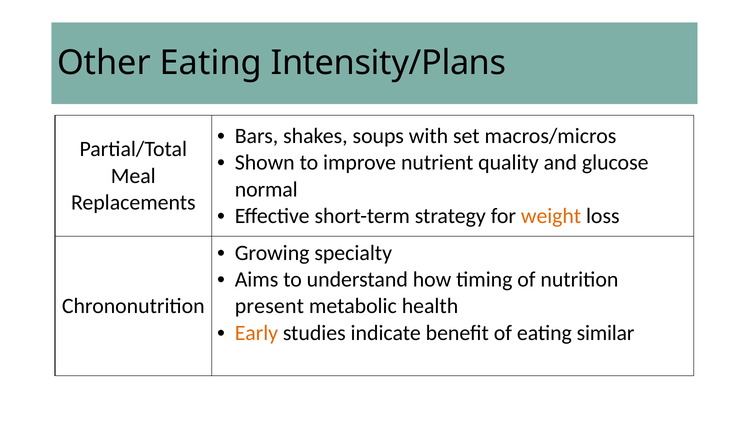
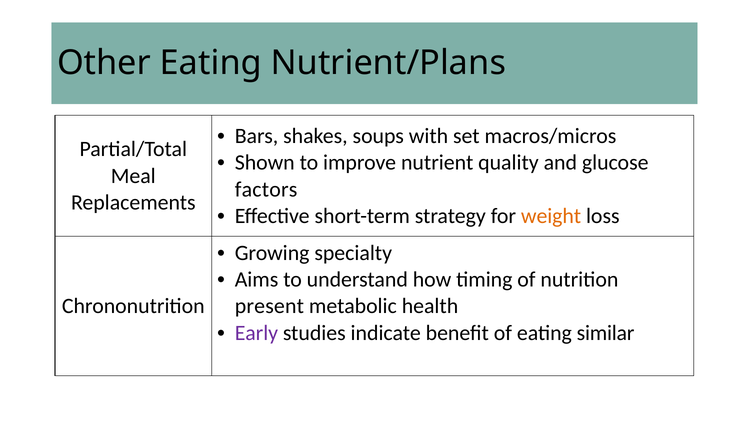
Intensity/Plans: Intensity/Plans -> Nutrient/Plans
normal: normal -> factors
Early colour: orange -> purple
